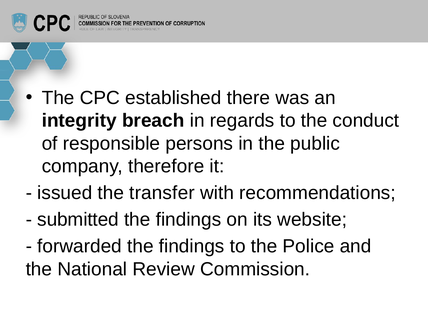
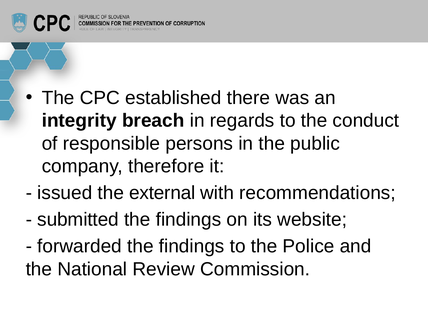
transfer: transfer -> external
